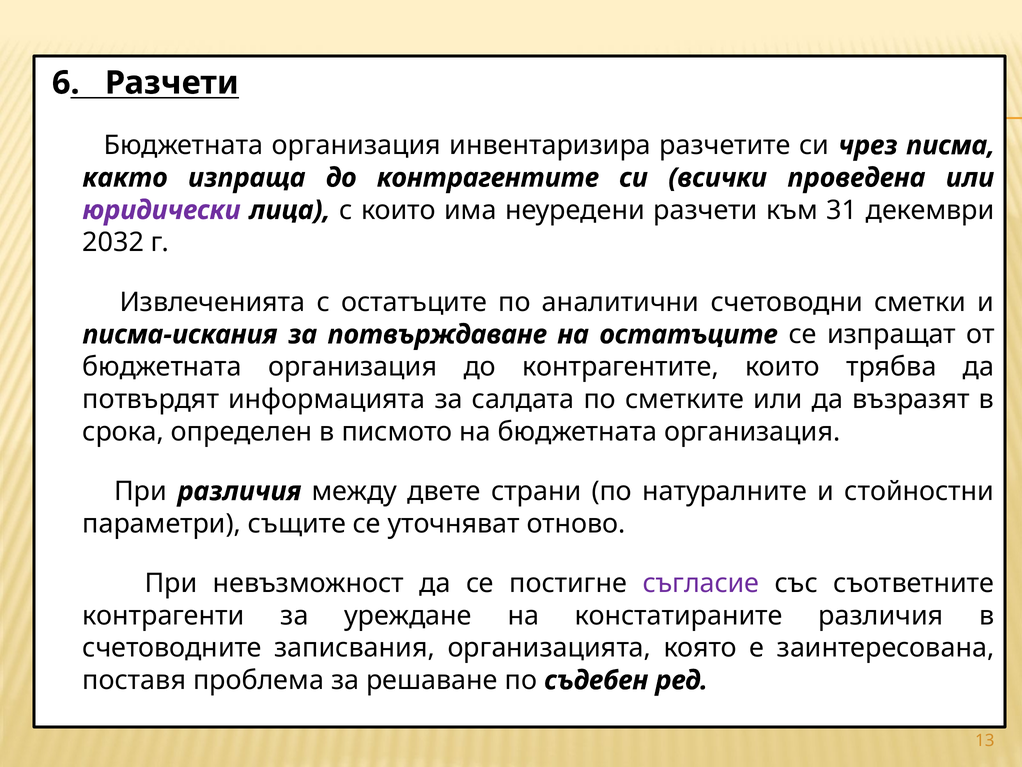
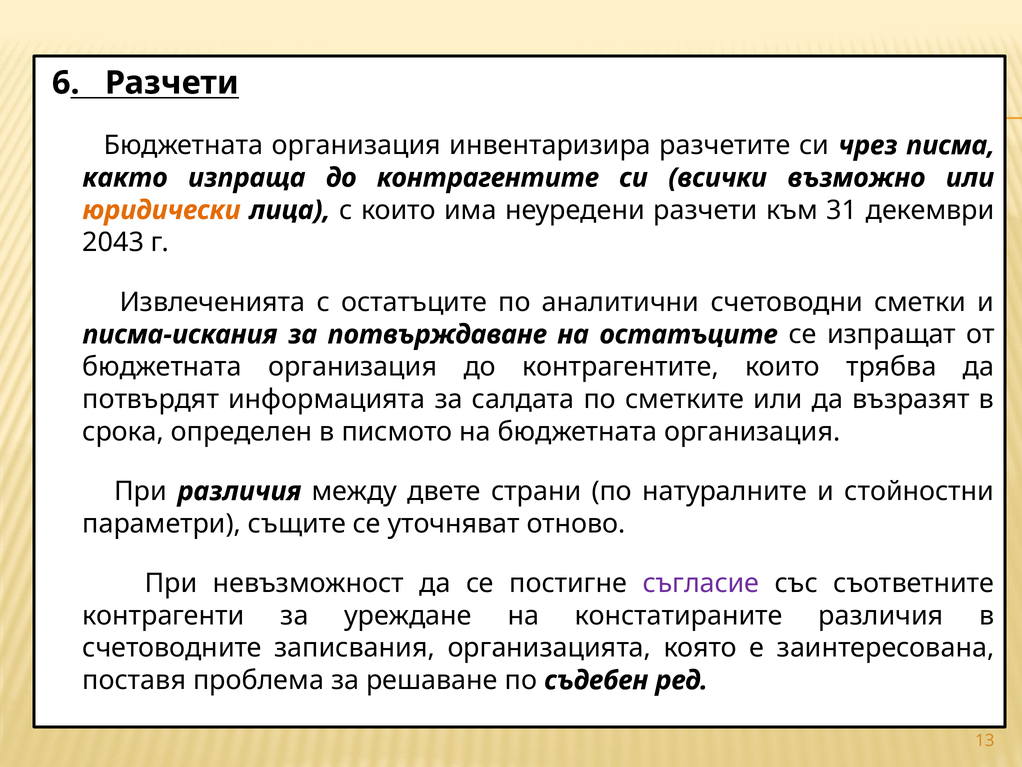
проведена: проведена -> възможно
юридически colour: purple -> orange
2032: 2032 -> 2043
